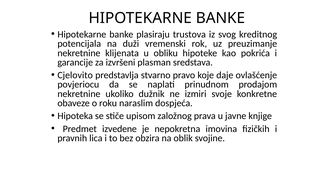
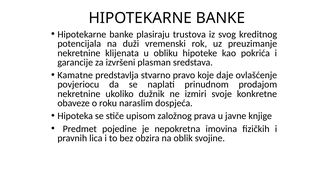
Cjelovito: Cjelovito -> Kamatne
izvedene: izvedene -> pojedine
